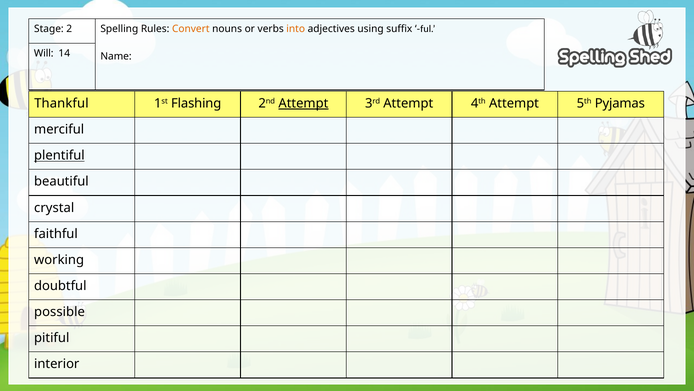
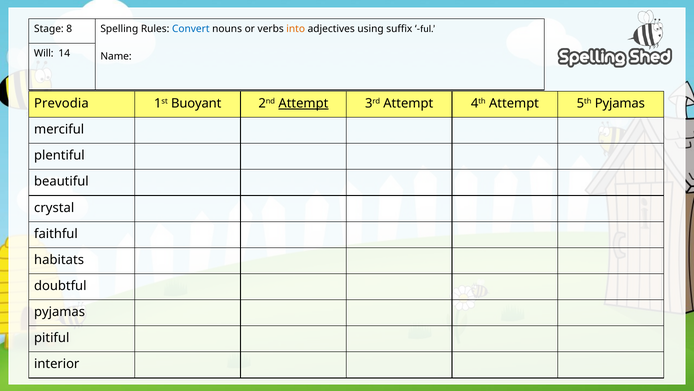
2: 2 -> 8
Convert colour: orange -> blue
Thankful: Thankful -> Prevodia
Flashing: Flashing -> Buoyant
plentiful underline: present -> none
working: working -> habitats
possible at (60, 311): possible -> pyjamas
